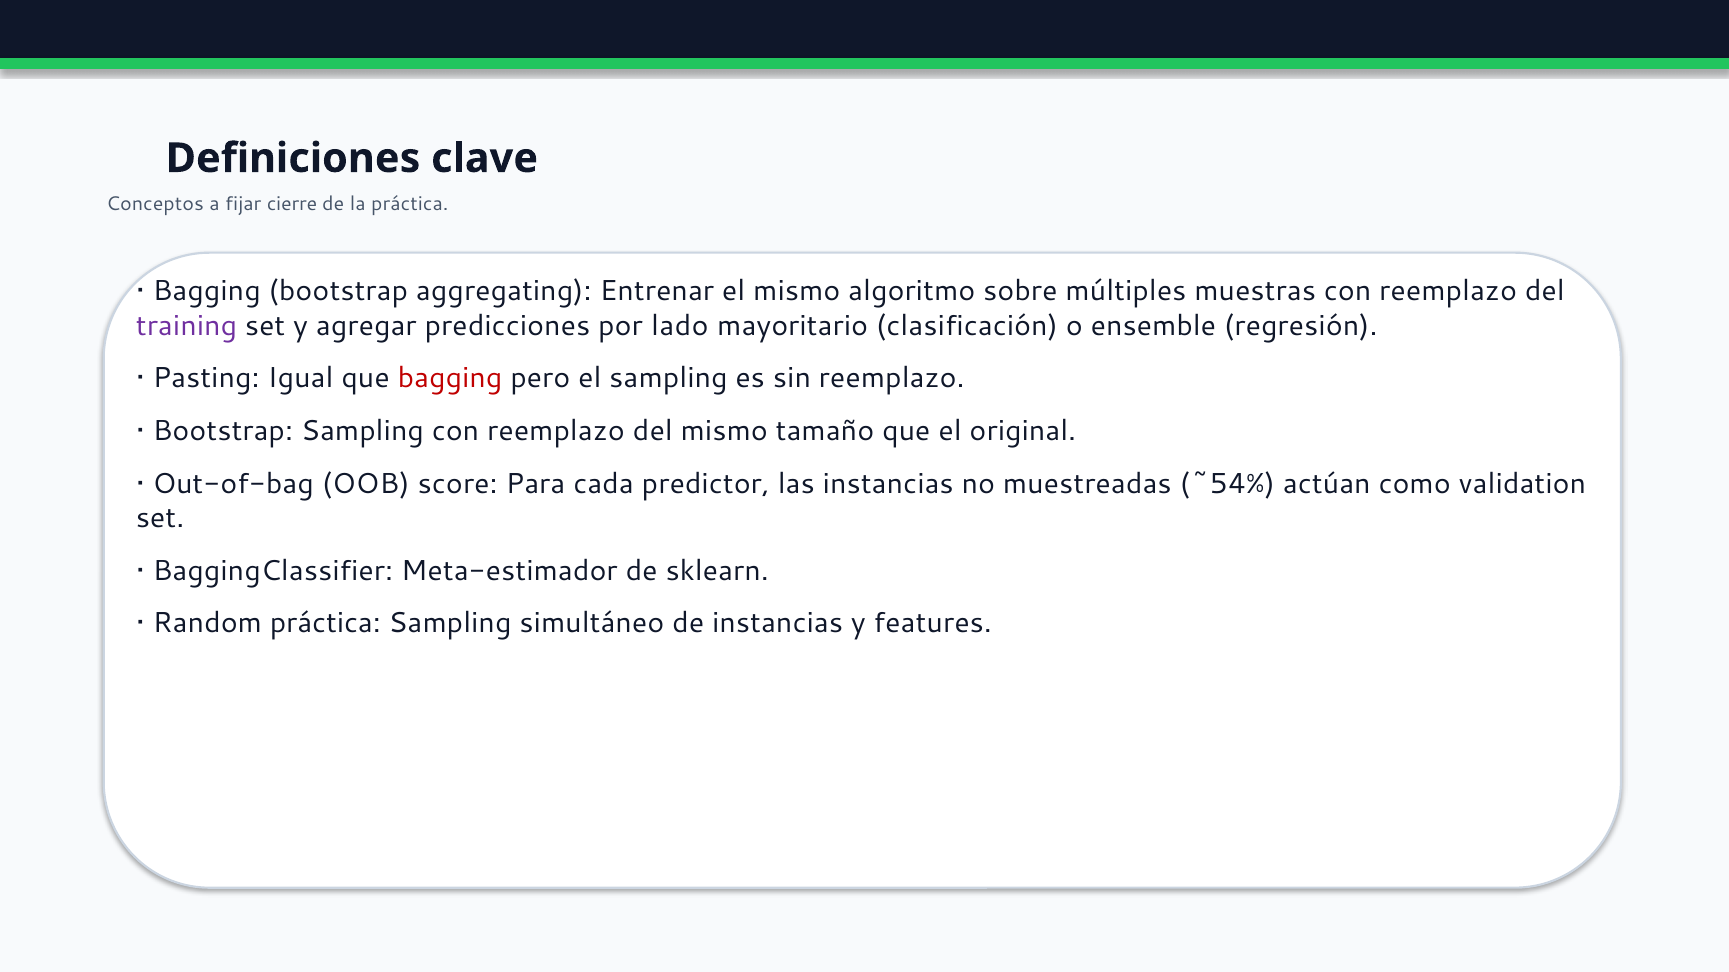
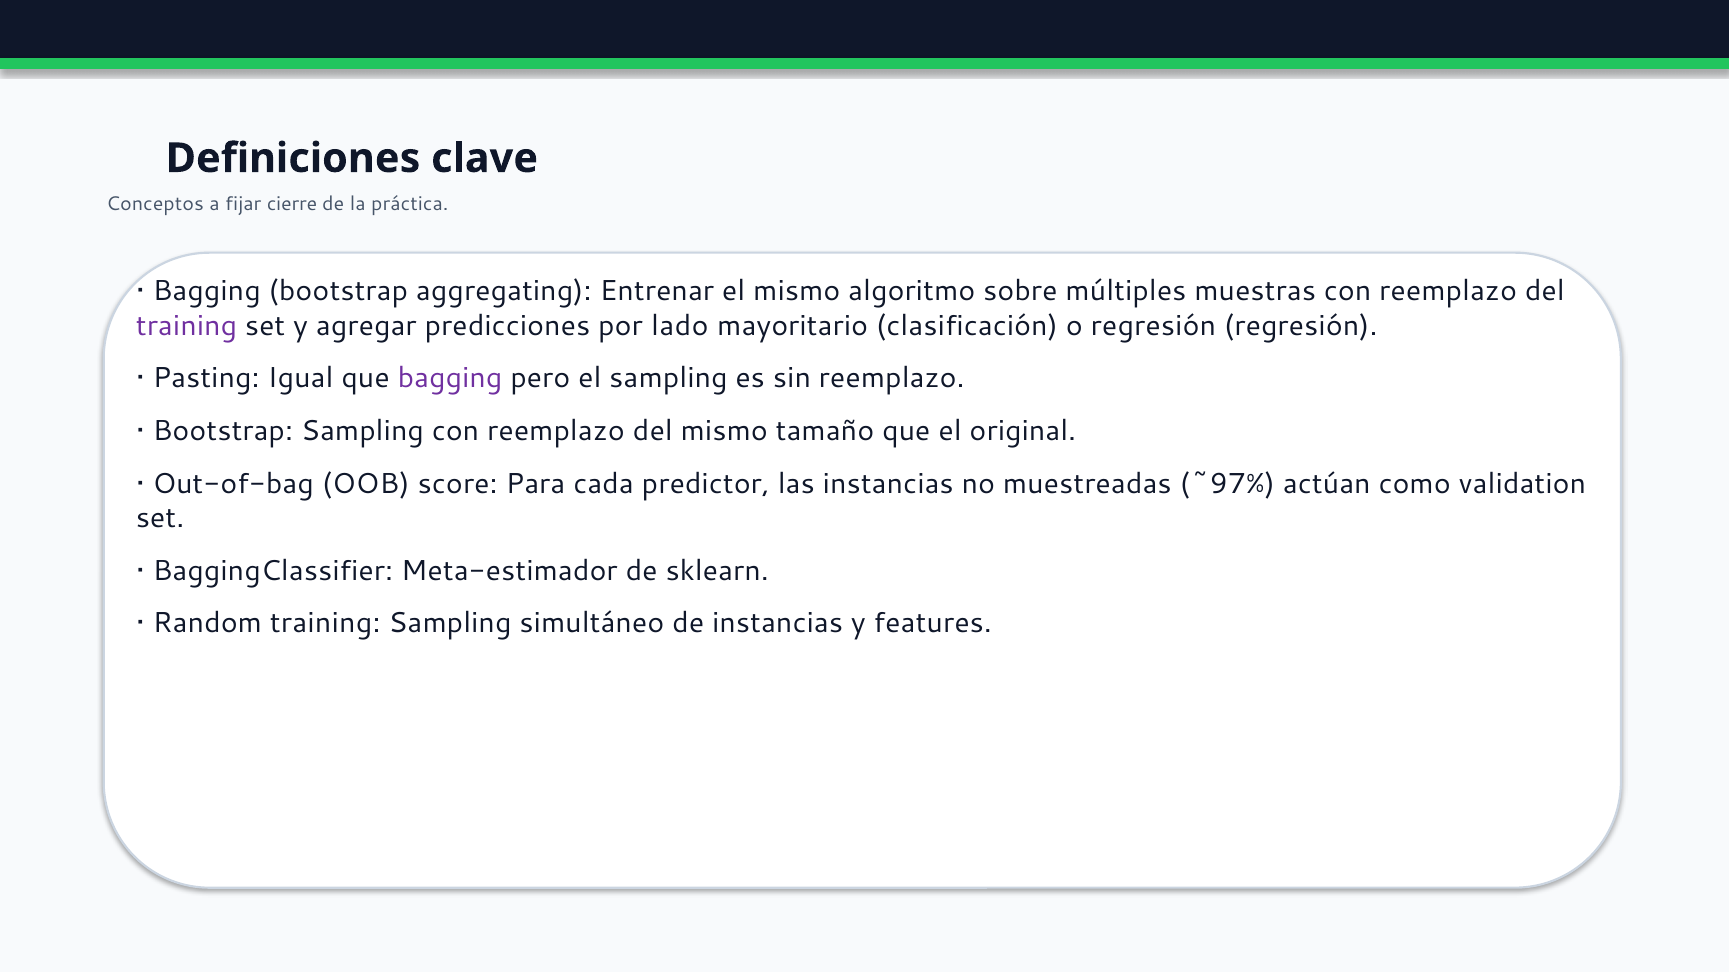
o ensemble: ensemble -> regresión
bagging at (450, 379) colour: red -> purple
~54%: ~54% -> ~97%
Random práctica: práctica -> training
